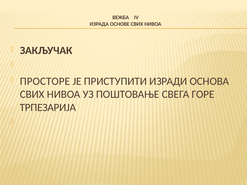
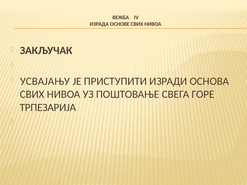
ПРОСТОРЕ: ПРОСТОРЕ -> УСВАЈАЊУ
